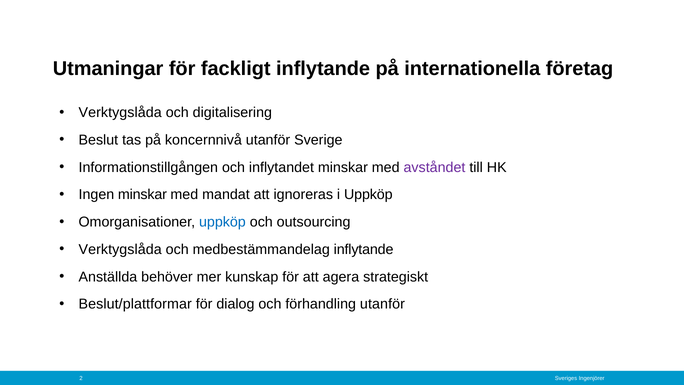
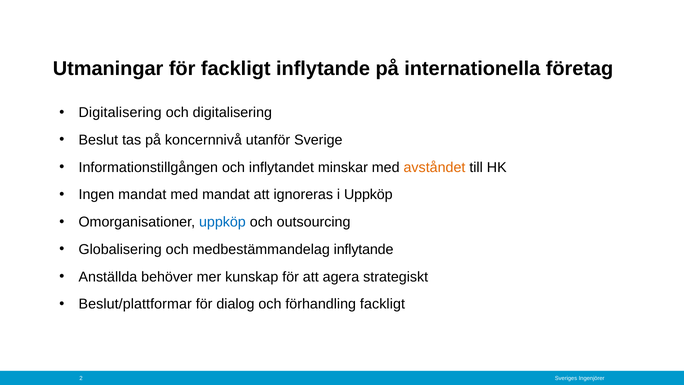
Verktygslåda at (120, 113): Verktygslåda -> Digitalisering
avståndet colour: purple -> orange
Ingen minskar: minskar -> mandat
Verktygslåda at (120, 249): Verktygslåda -> Globalisering
förhandling utanför: utanför -> fackligt
